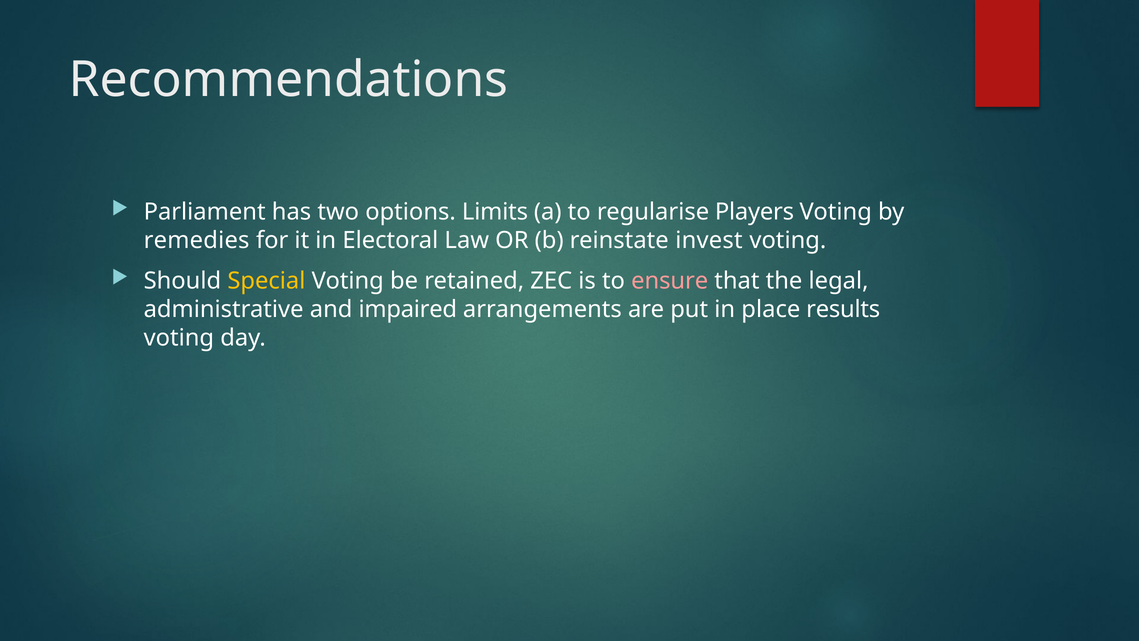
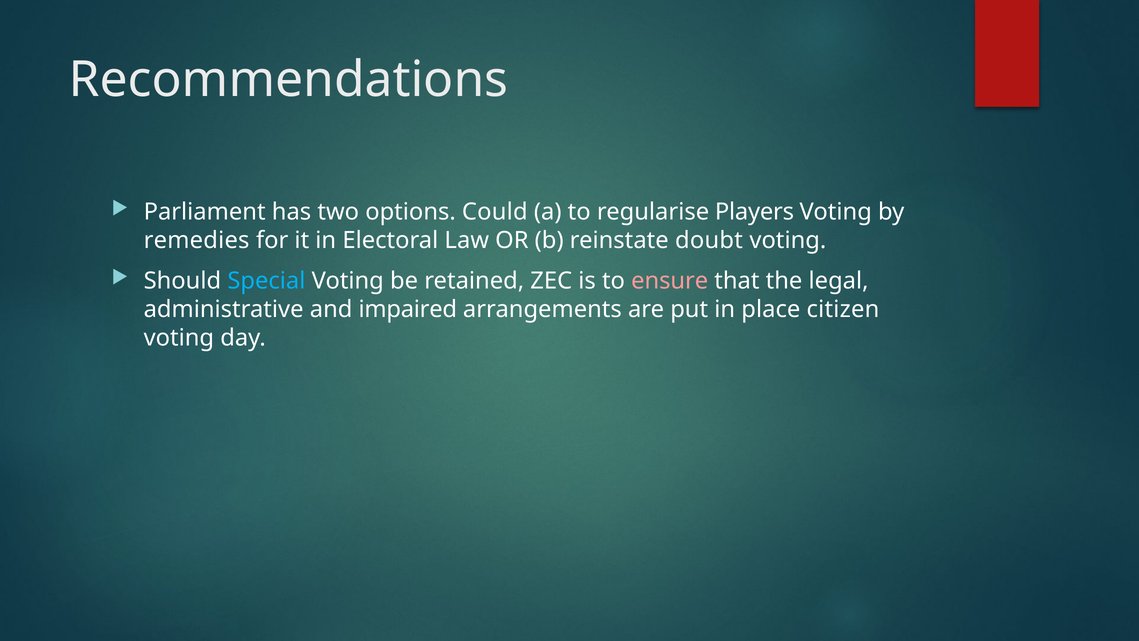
Limits: Limits -> Could
invest: invest -> doubt
Special colour: yellow -> light blue
results: results -> citizen
